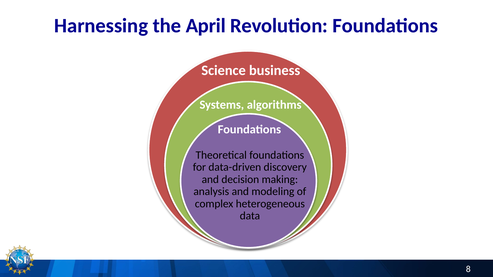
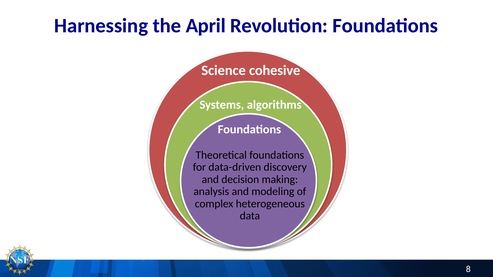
business: business -> cohesive
